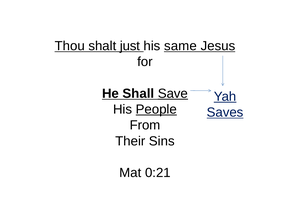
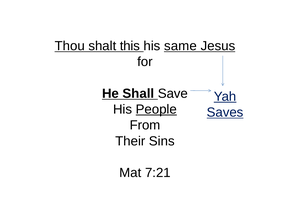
just: just -> this
Save underline: present -> none
0:21: 0:21 -> 7:21
